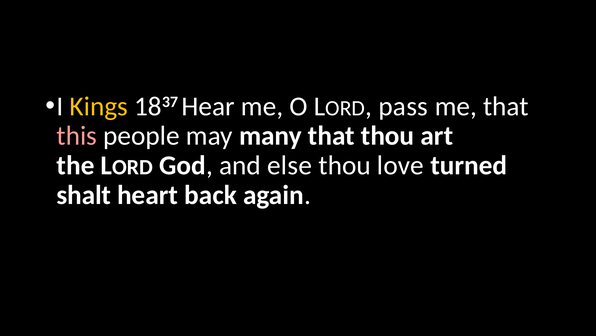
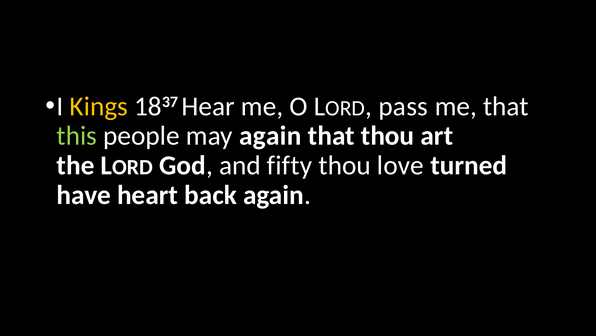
this colour: pink -> light green
may many: many -> again
else: else -> fifty
shalt: shalt -> have
